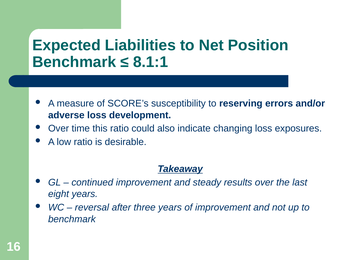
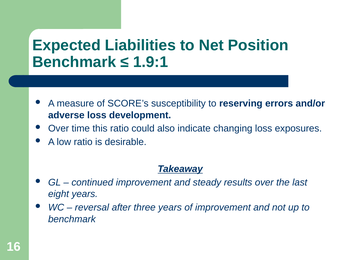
8.1:1: 8.1:1 -> 1.9:1
